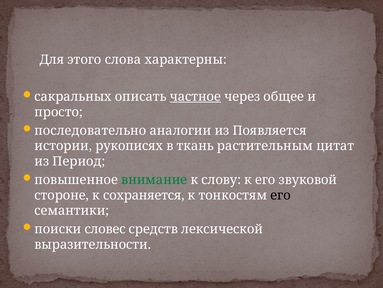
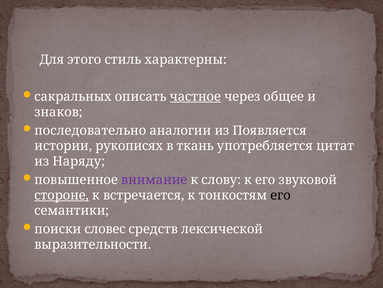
слова: слова -> стиль
просто: просто -> знаков
растительным: растительным -> употребляется
Период: Период -> Наряду
внимание colour: green -> purple
стороне underline: none -> present
сохраняется: сохраняется -> встречается
